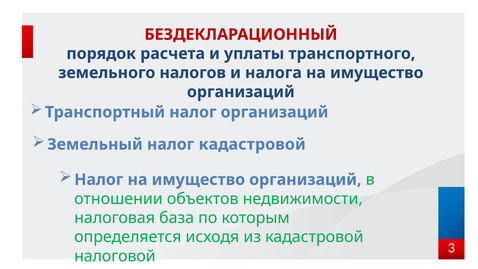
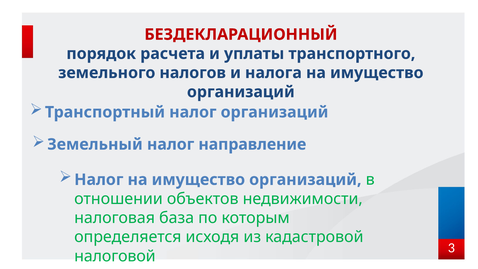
налог кадастровой: кадастровой -> направление
